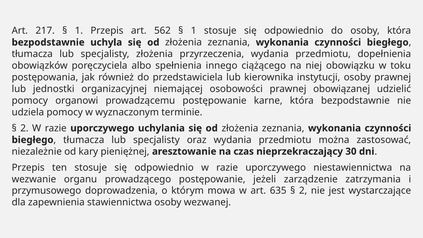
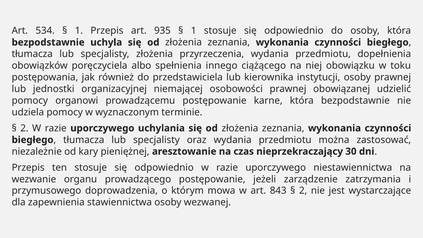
217: 217 -> 534
562: 562 -> 935
635: 635 -> 843
